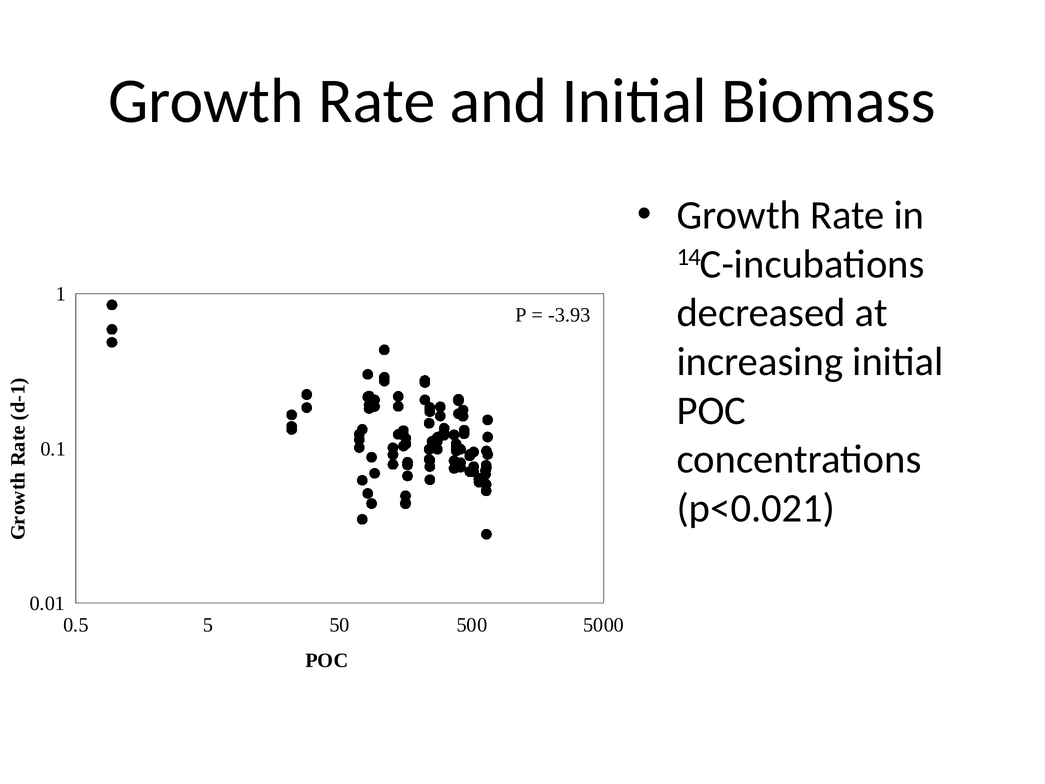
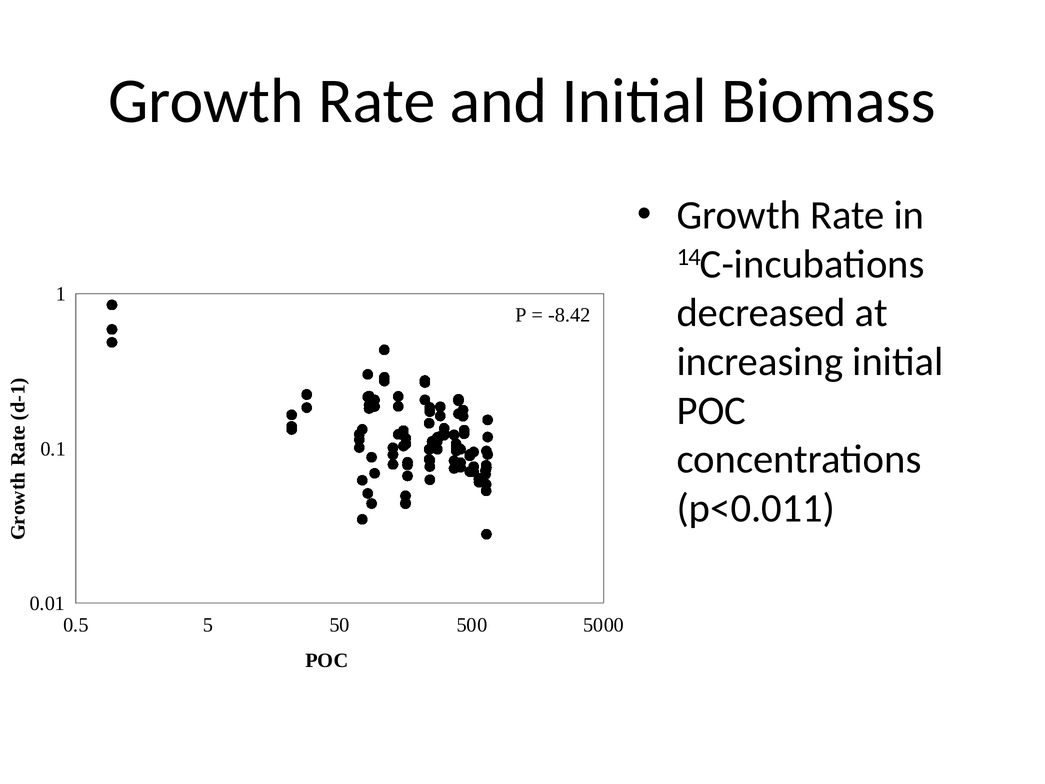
-3.93: -3.93 -> -8.42
p<0.021: p<0.021 -> p<0.011
